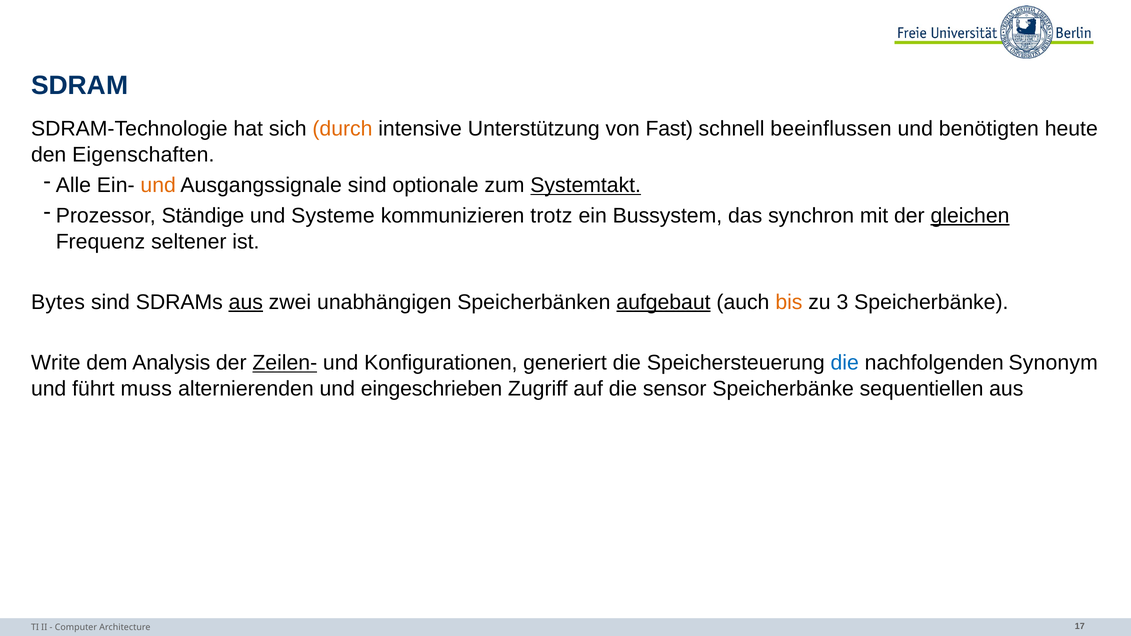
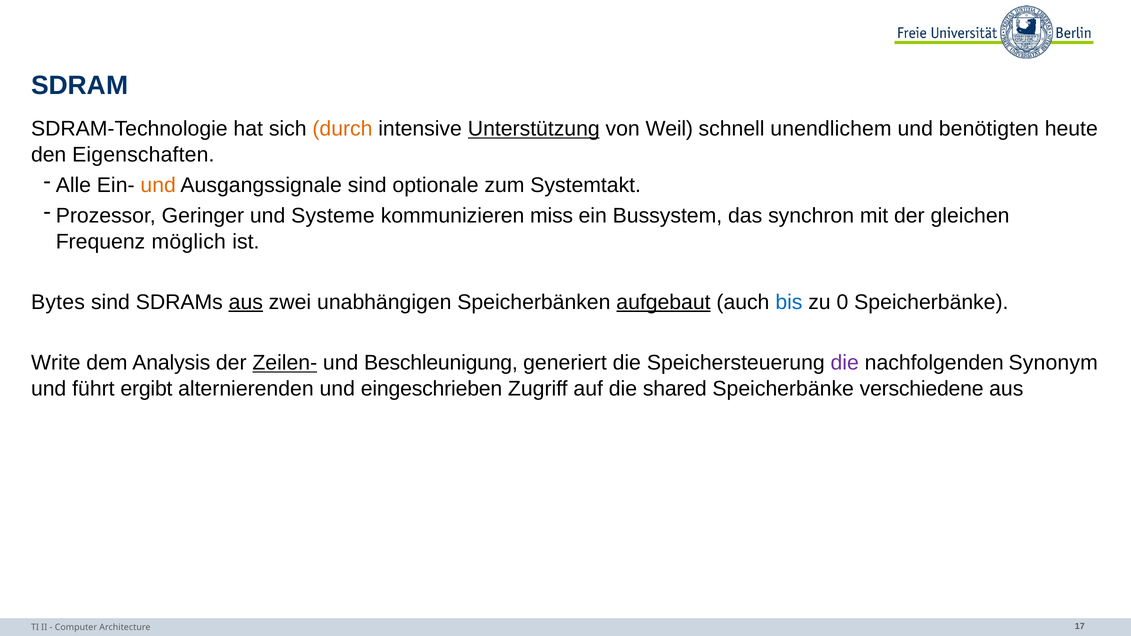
Unterstützung underline: none -> present
Fast: Fast -> Weil
beeinflussen: beeinflussen -> unendlichem
Systemtakt underline: present -> none
Ständige: Ständige -> Geringer
trotz: trotz -> miss
gleichen underline: present -> none
seltener: seltener -> möglich
bis colour: orange -> blue
3: 3 -> 0
Konfigurationen: Konfigurationen -> Beschleunigung
die at (845, 363) colour: blue -> purple
muss: muss -> ergibt
sensor: sensor -> shared
sequentiellen: sequentiellen -> verschiedene
